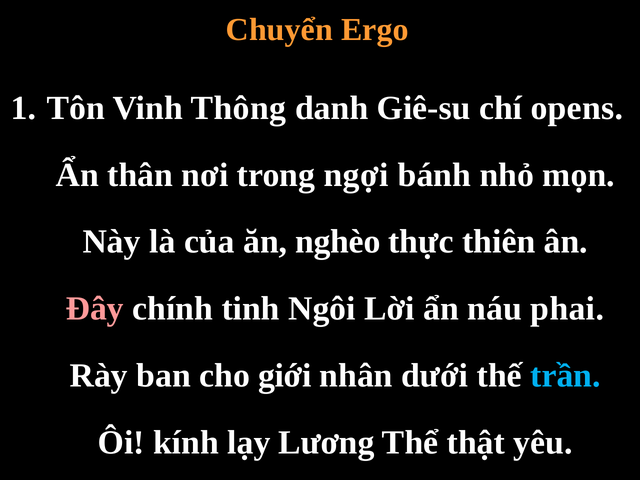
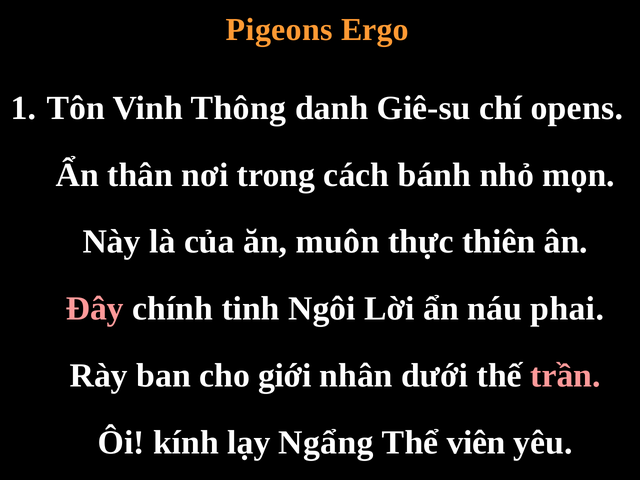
Chuyển: Chuyển -> Pigeons
ngợi: ngợi -> cách
nghèo: nghèo -> muôn
trần colour: light blue -> pink
Lương: Lương -> Ngẩng
thật: thật -> viên
